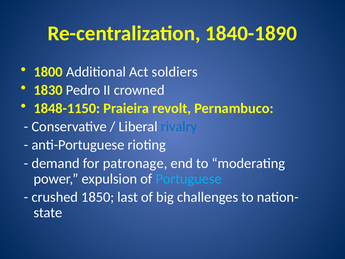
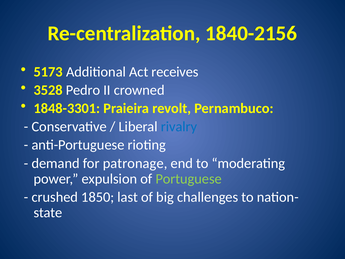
1840-1890: 1840-1890 -> 1840-2156
1800: 1800 -> 5173
soldiers: soldiers -> receives
1830: 1830 -> 3528
1848-1150: 1848-1150 -> 1848-3301
Portuguese colour: light blue -> light green
